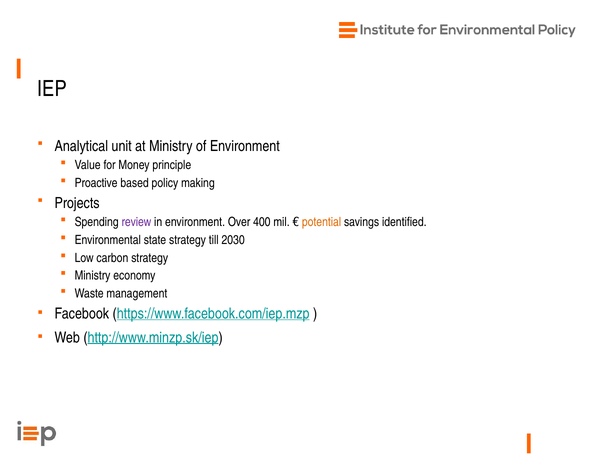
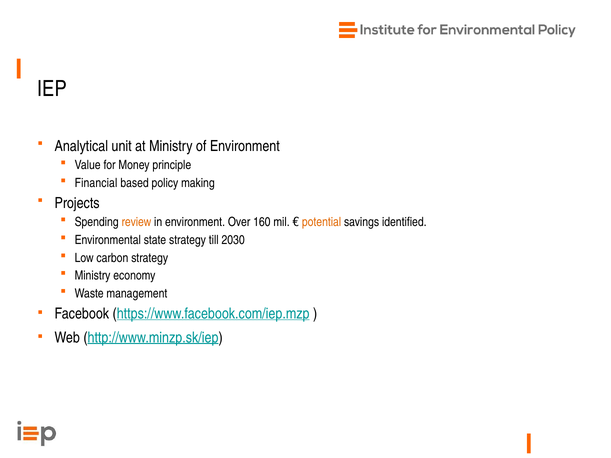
Proactive: Proactive -> Financial
review colour: purple -> orange
400: 400 -> 160
